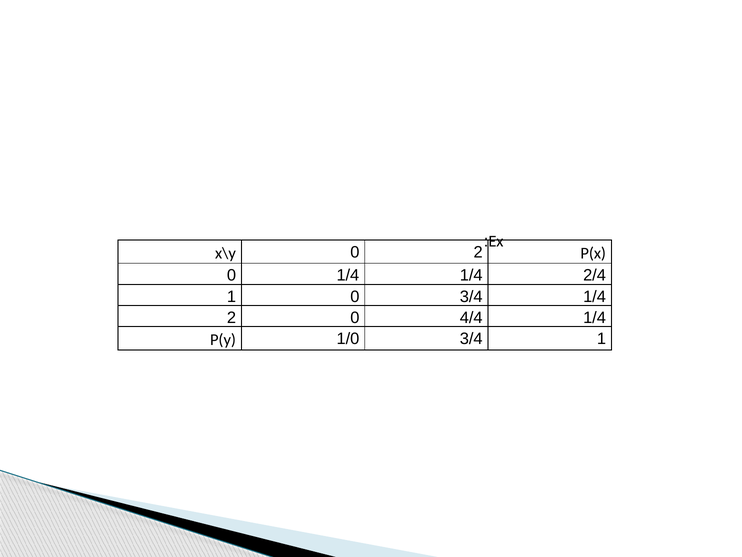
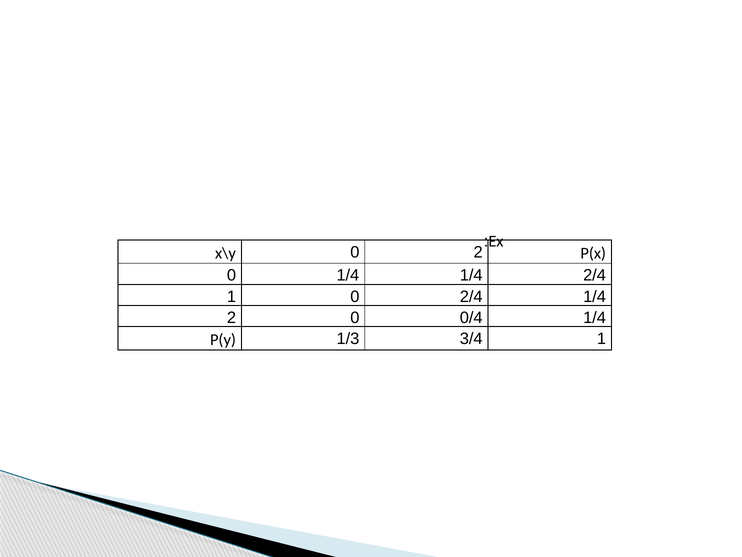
0 3/4: 3/4 -> 2/4
4/4: 4/4 -> 0/4
1/0: 1/0 -> 1/3
